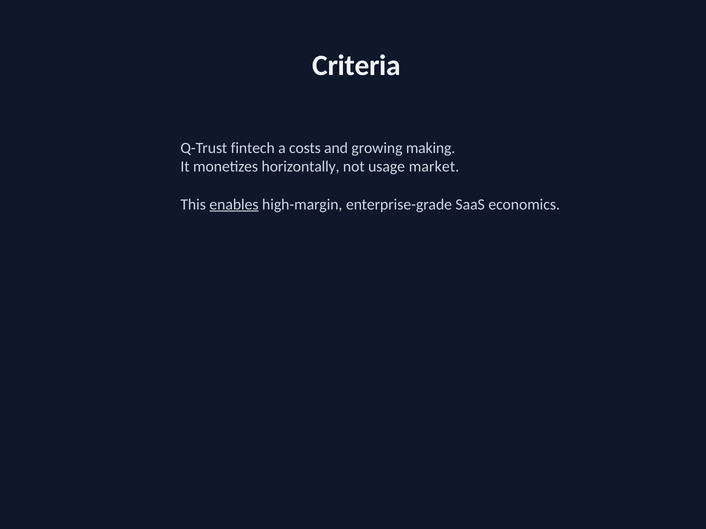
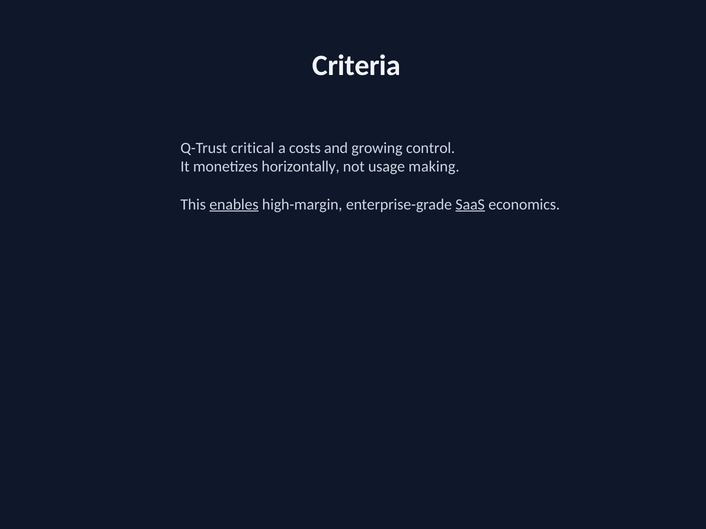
fintech: fintech -> critical
making: making -> control
market: market -> making
SaaS underline: none -> present
